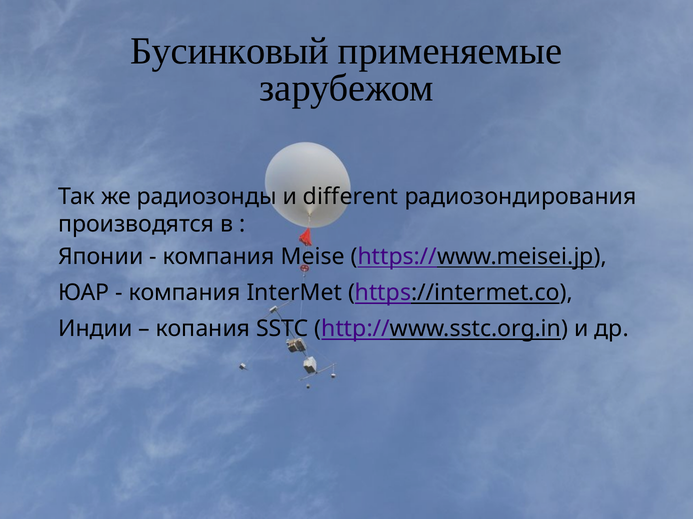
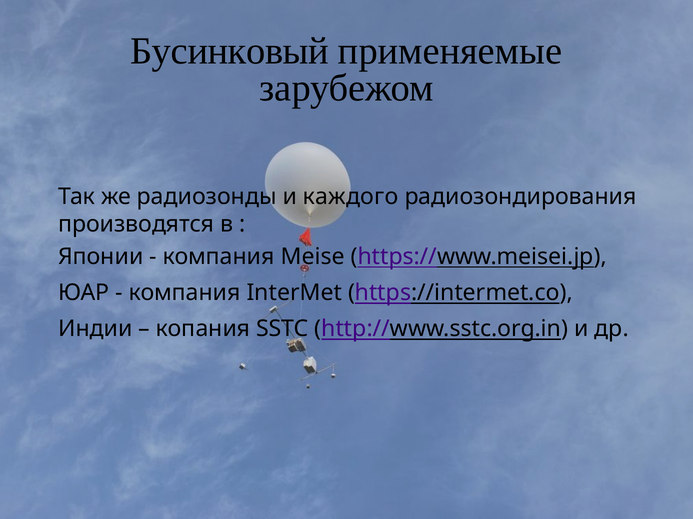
different: different -> каждого
